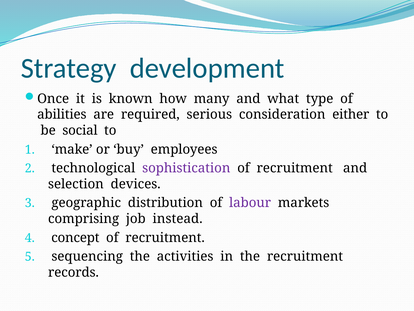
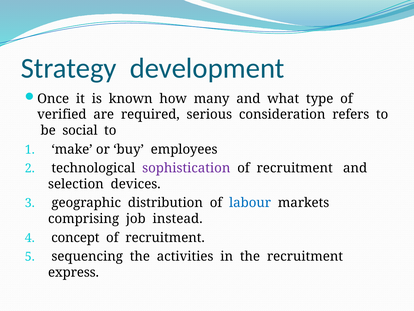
abilities: abilities -> verified
either: either -> refers
labour colour: purple -> blue
records: records -> express
